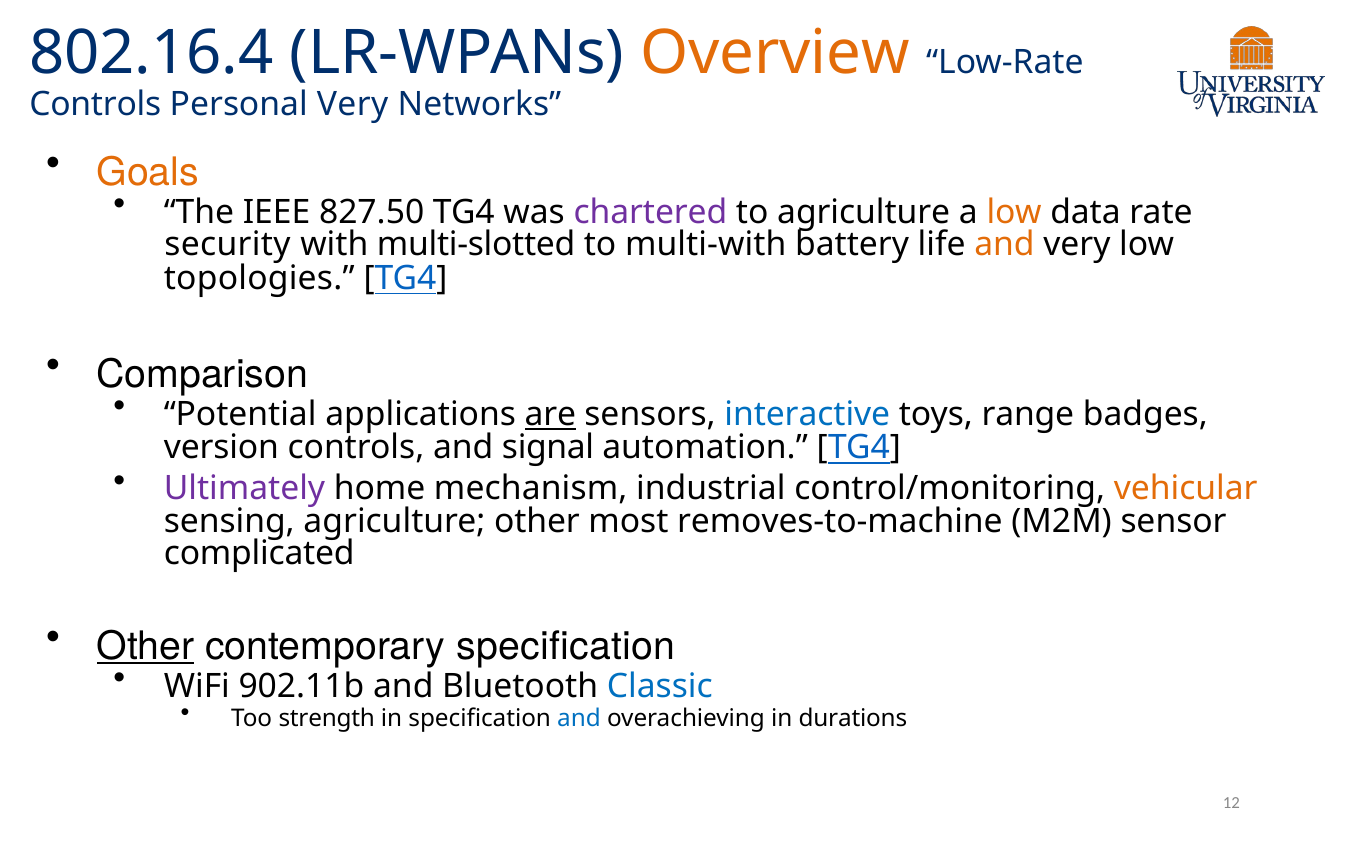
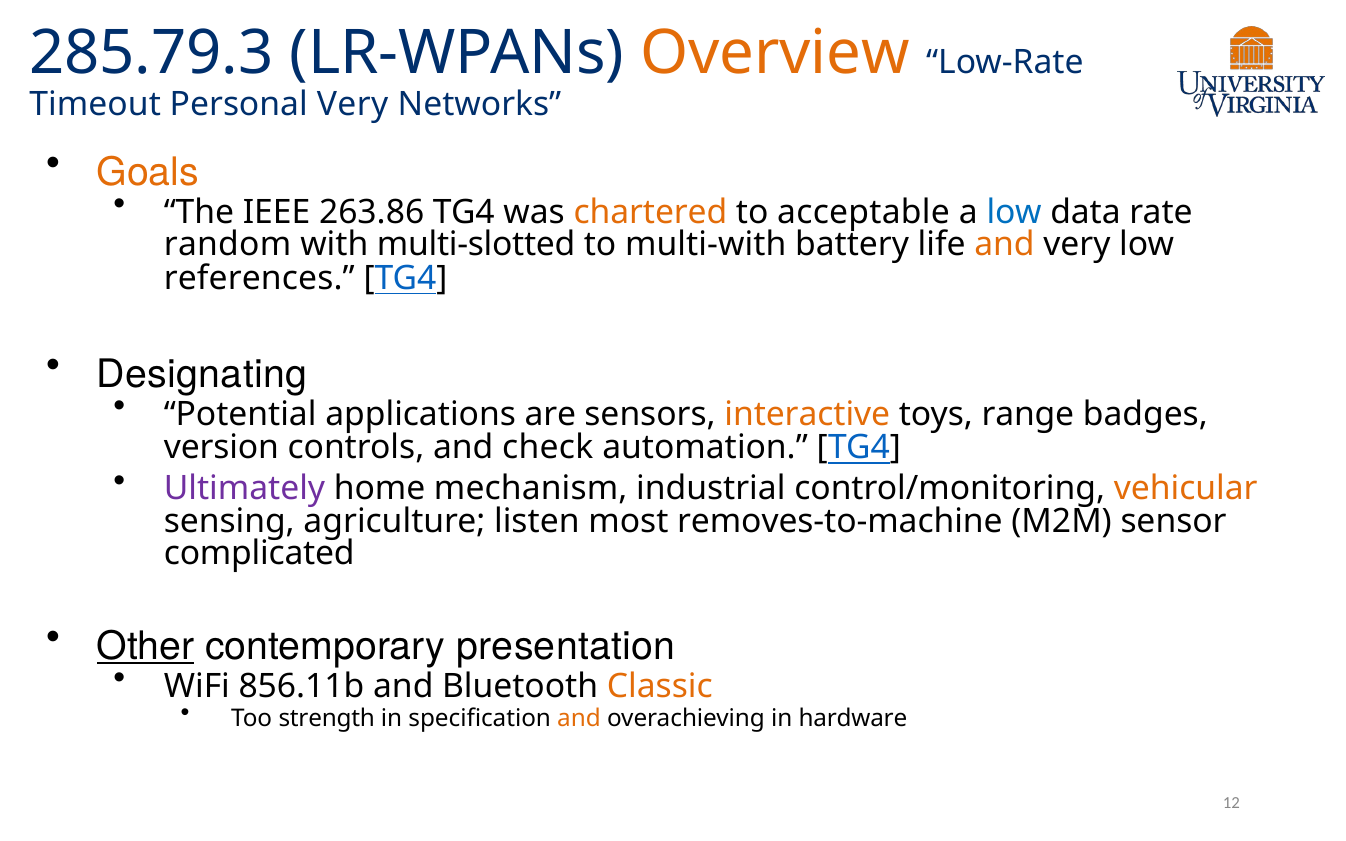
802.16.4: 802.16.4 -> 285.79.3
Controls at (95, 104): Controls -> Timeout
827.50: 827.50 -> 263.86
chartered colour: purple -> orange
to agriculture: agriculture -> acceptable
low at (1014, 212) colour: orange -> blue
security: security -> random
topologies: topologies -> references
Comparison: Comparison -> Designating
are underline: present -> none
interactive colour: blue -> orange
signal: signal -> check
agriculture other: other -> listen
contemporary specification: specification -> presentation
902.11b: 902.11b -> 856.11b
Classic colour: blue -> orange
and at (579, 718) colour: blue -> orange
durations: durations -> hardware
